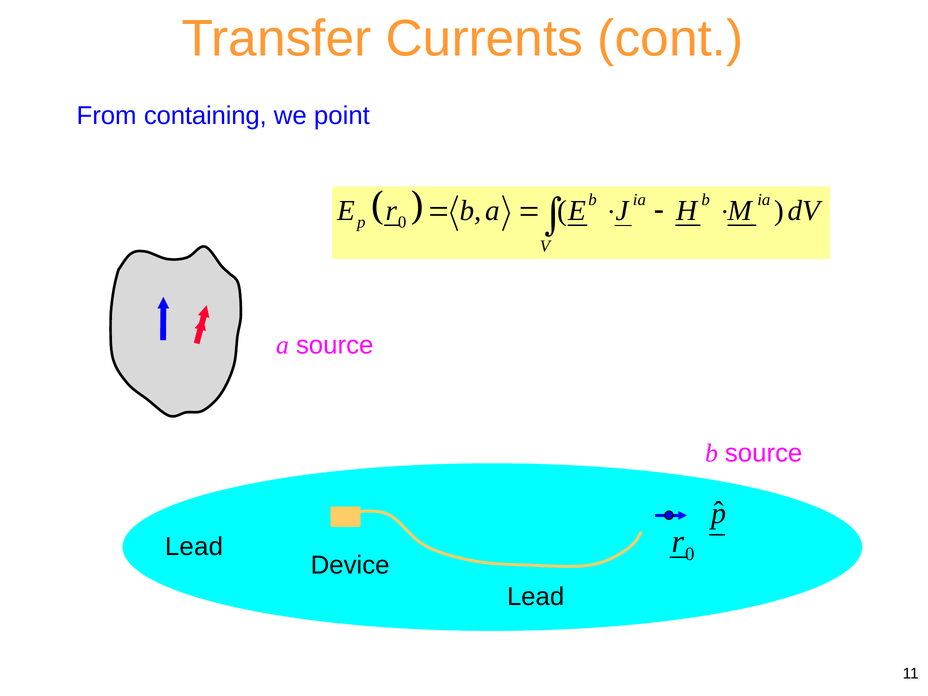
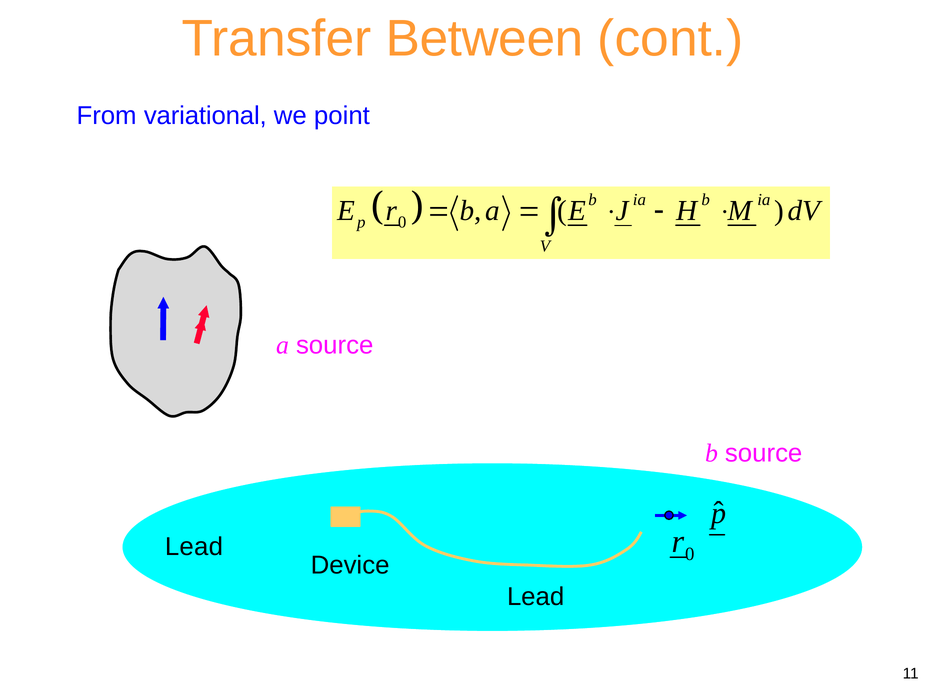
Currents: Currents -> Between
containing: containing -> variational
